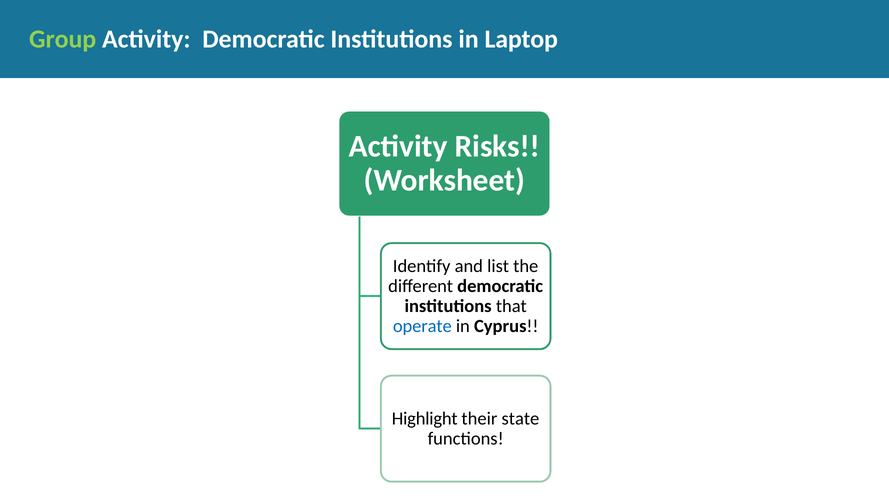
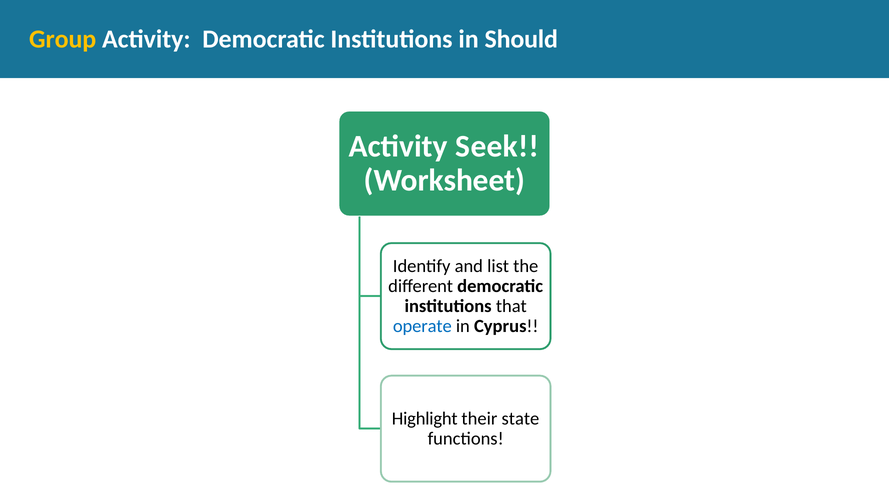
Group colour: light green -> yellow
Laptop: Laptop -> Should
Risks: Risks -> Seek
